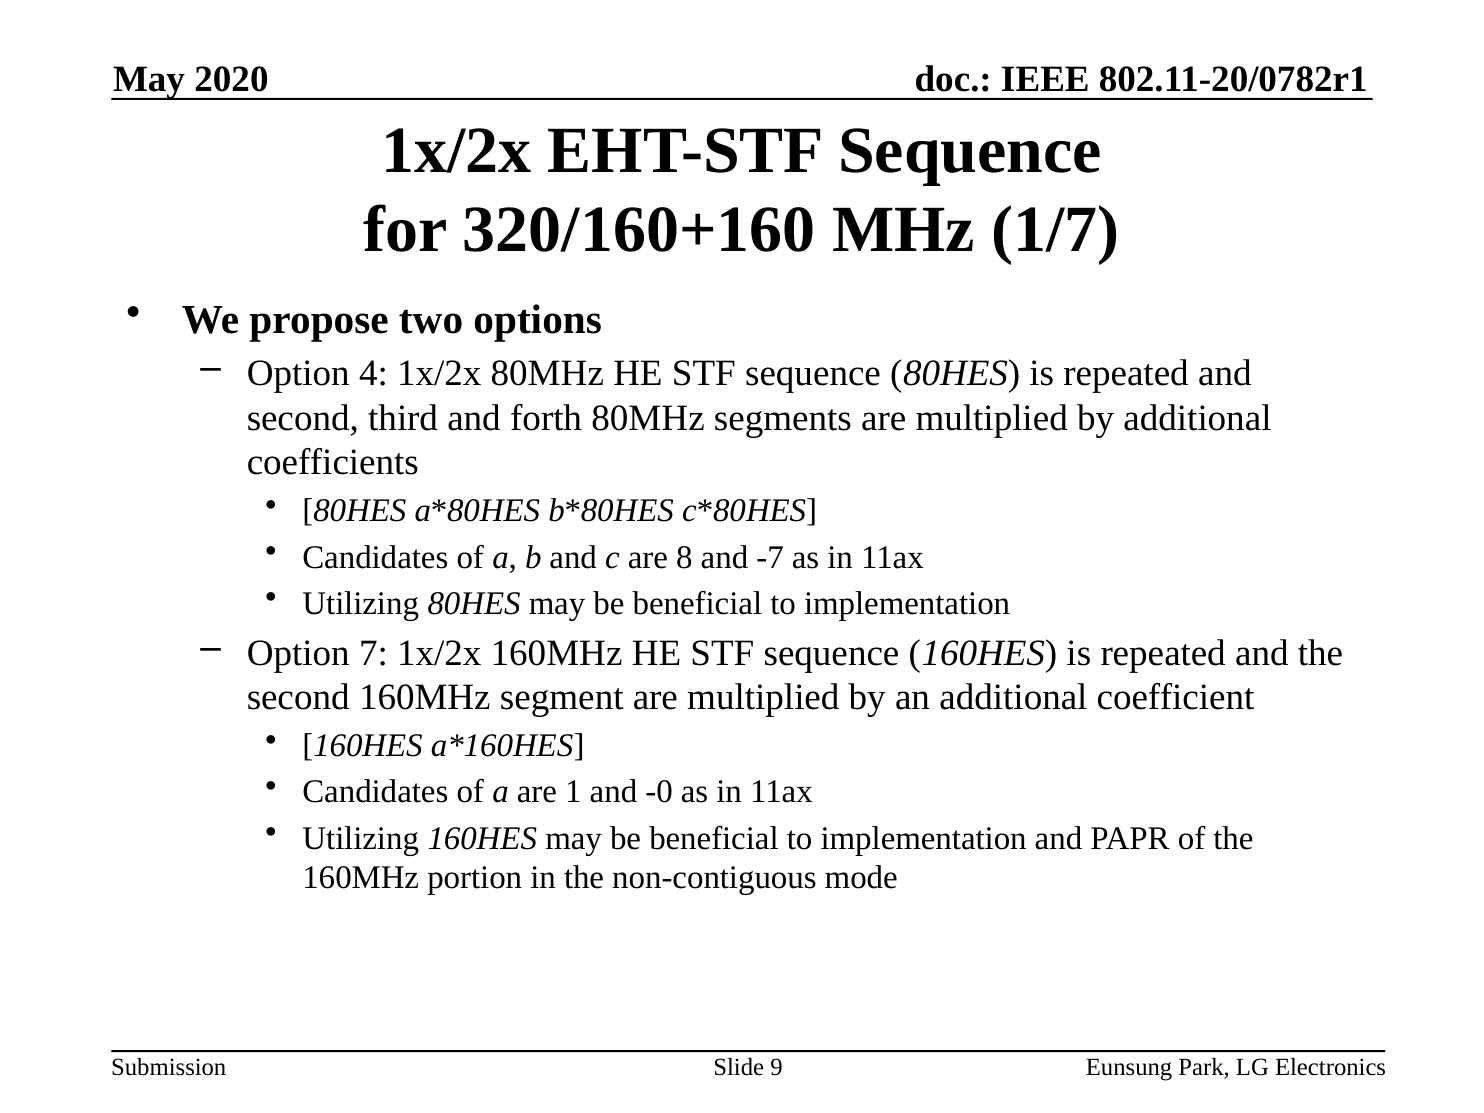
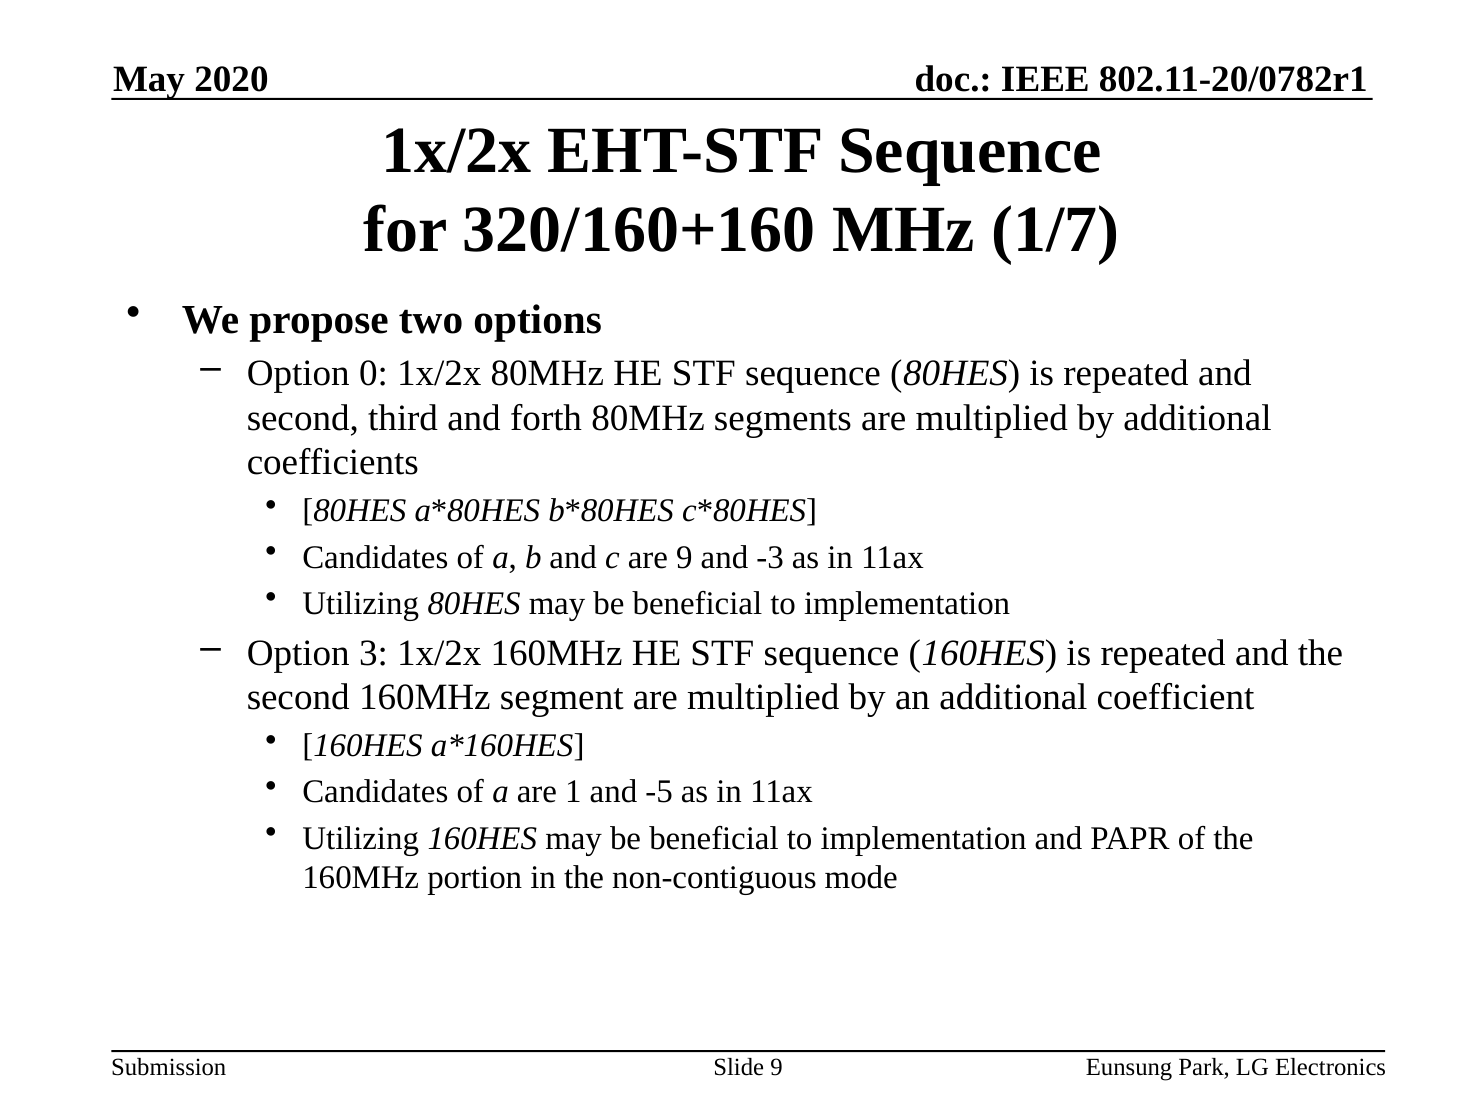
4: 4 -> 0
are 8: 8 -> 9
-7: -7 -> -3
7: 7 -> 3
-0: -0 -> -5
